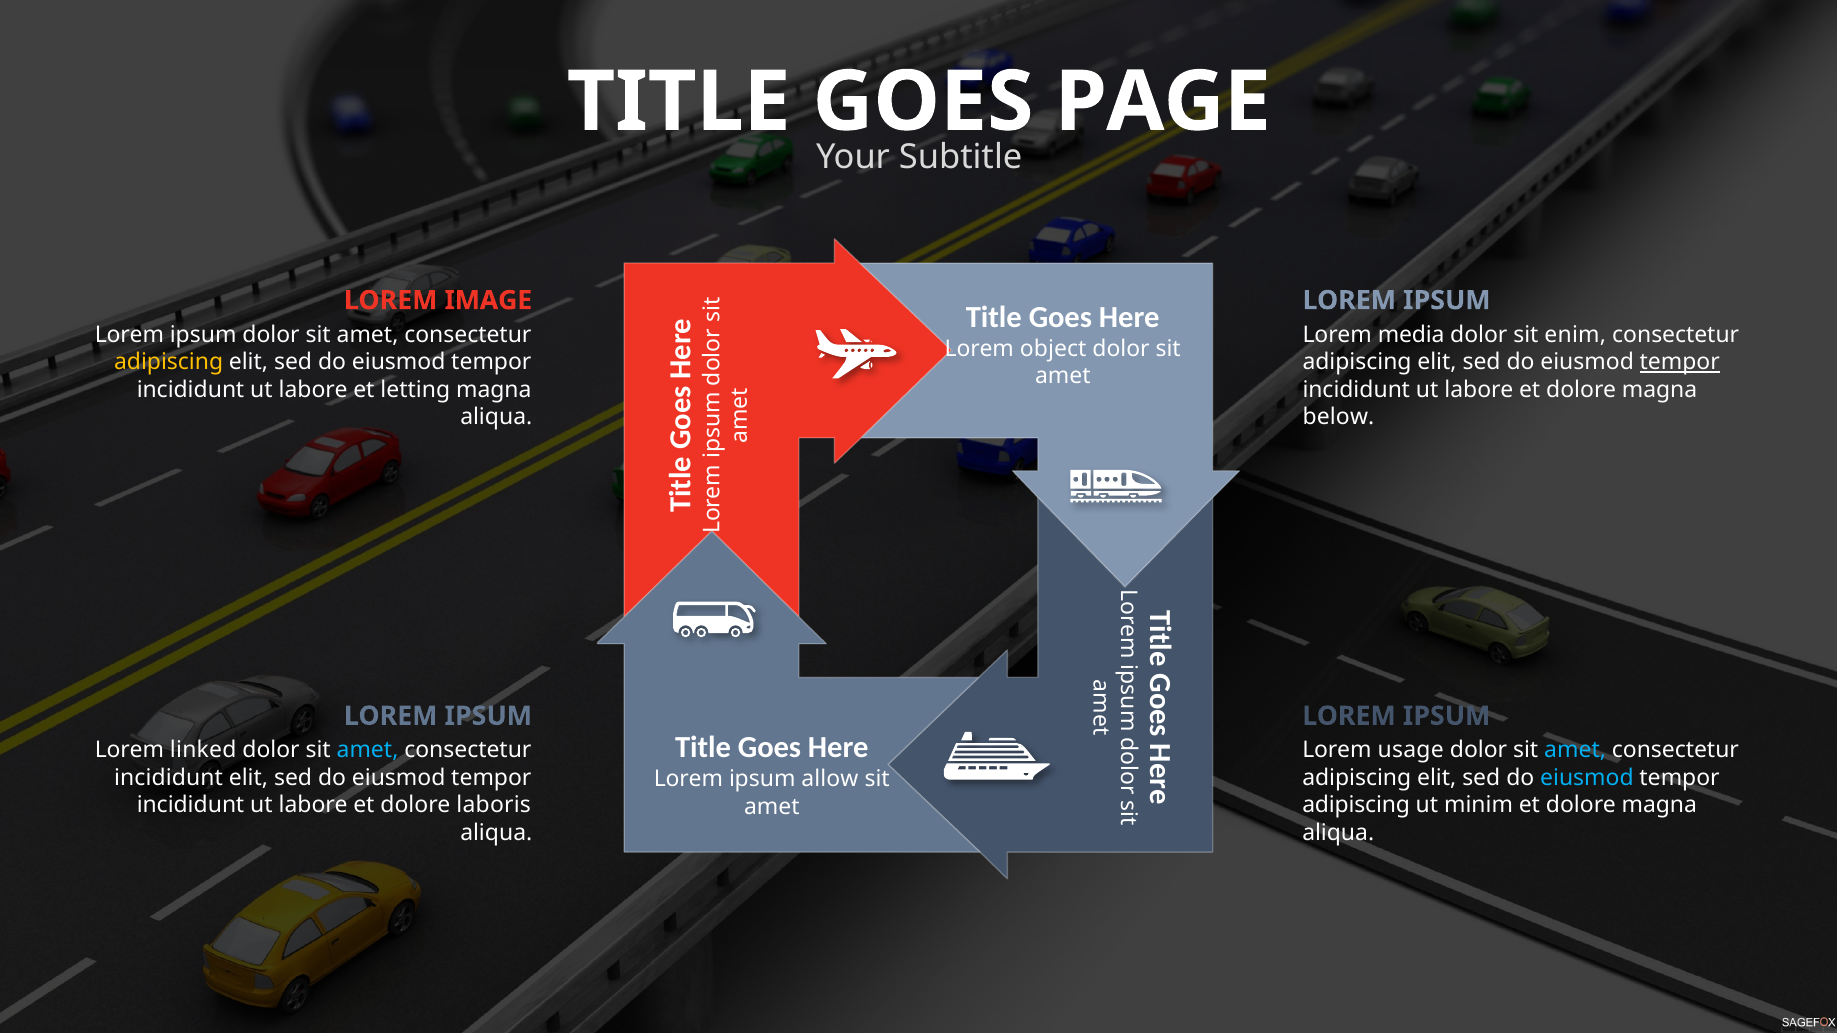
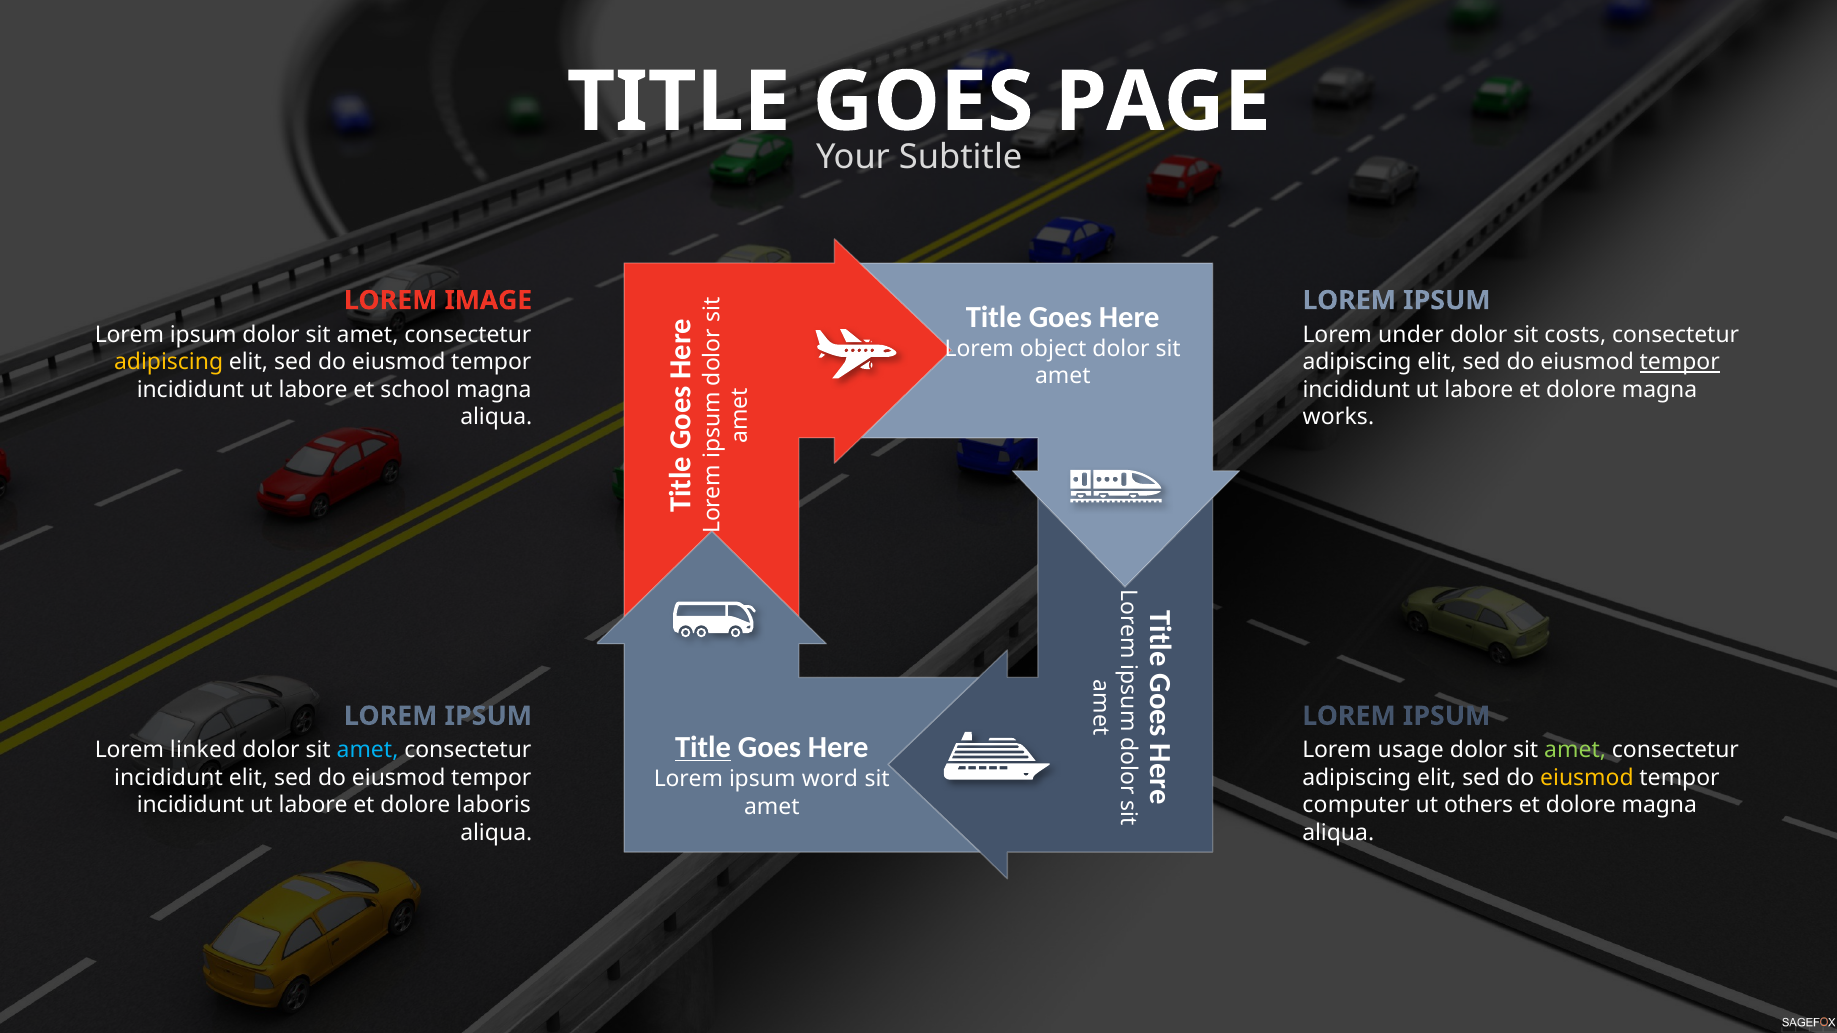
media: media -> under
enim: enim -> costs
letting: letting -> school
below: below -> works
Title at (703, 748) underline: none -> present
amet at (1575, 750) colour: light blue -> light green
eiusmod at (1587, 778) colour: light blue -> yellow
allow: allow -> word
adipiscing at (1356, 805): adipiscing -> computer
minim: minim -> others
